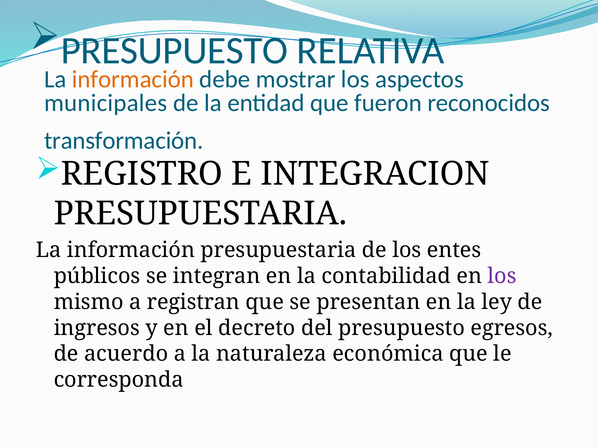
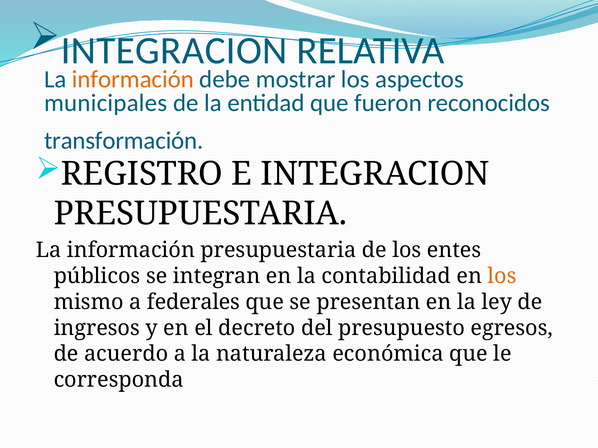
PRESUPUESTO at (174, 51): PRESUPUESTO -> INTEGRACION
los at (502, 276) colour: purple -> orange
registran: registran -> federales
